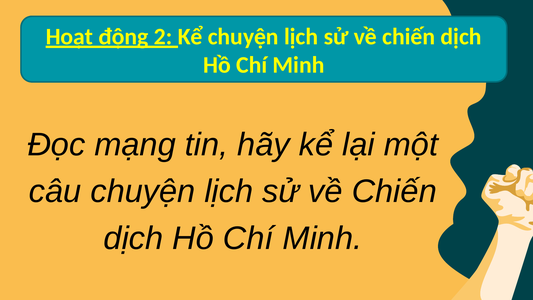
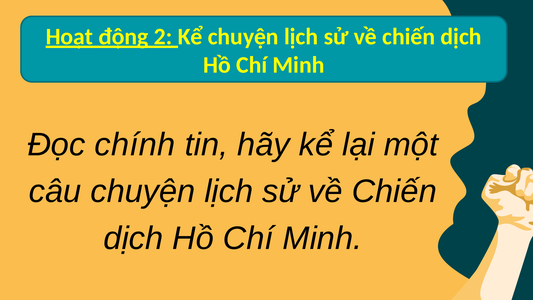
mạng: mạng -> chính
